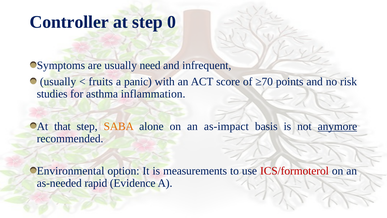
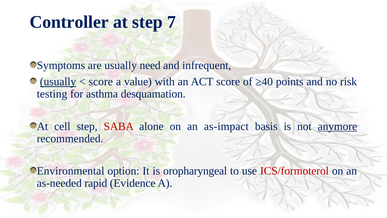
0: 0 -> 7
usually at (58, 82) underline: none -> present
fruits at (101, 82): fruits -> score
panic: panic -> value
≥70: ≥70 -> ≥40
studies: studies -> testing
inflammation: inflammation -> desquamation
that: that -> cell
SABA colour: orange -> red
measurements: measurements -> oropharyngeal
